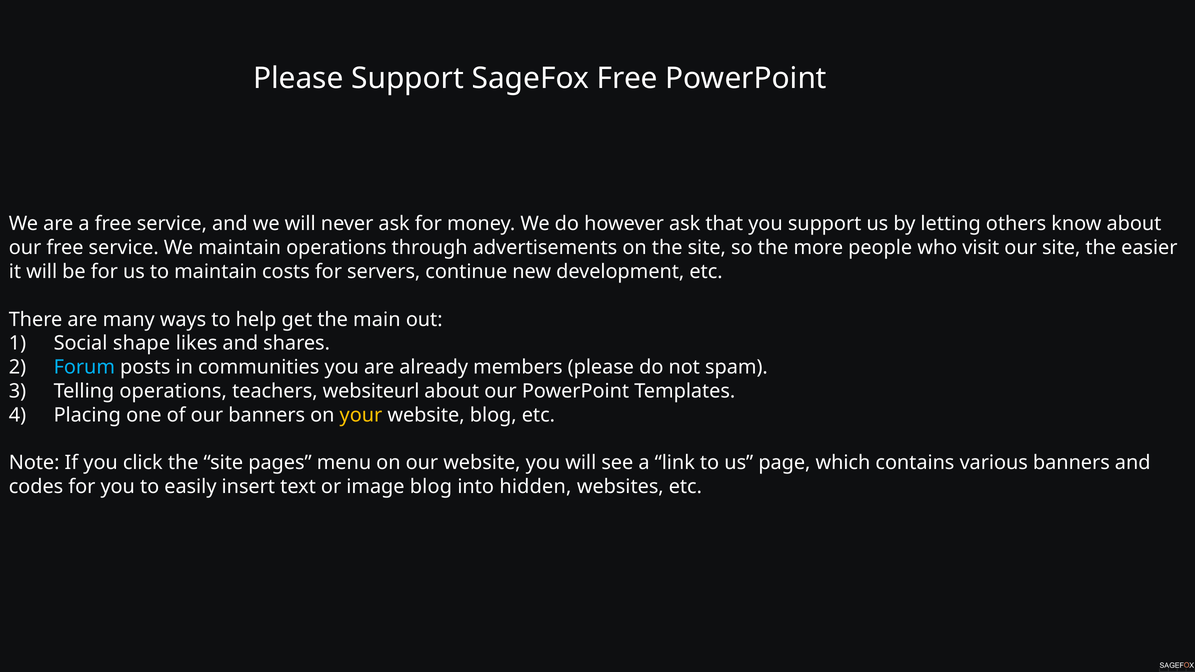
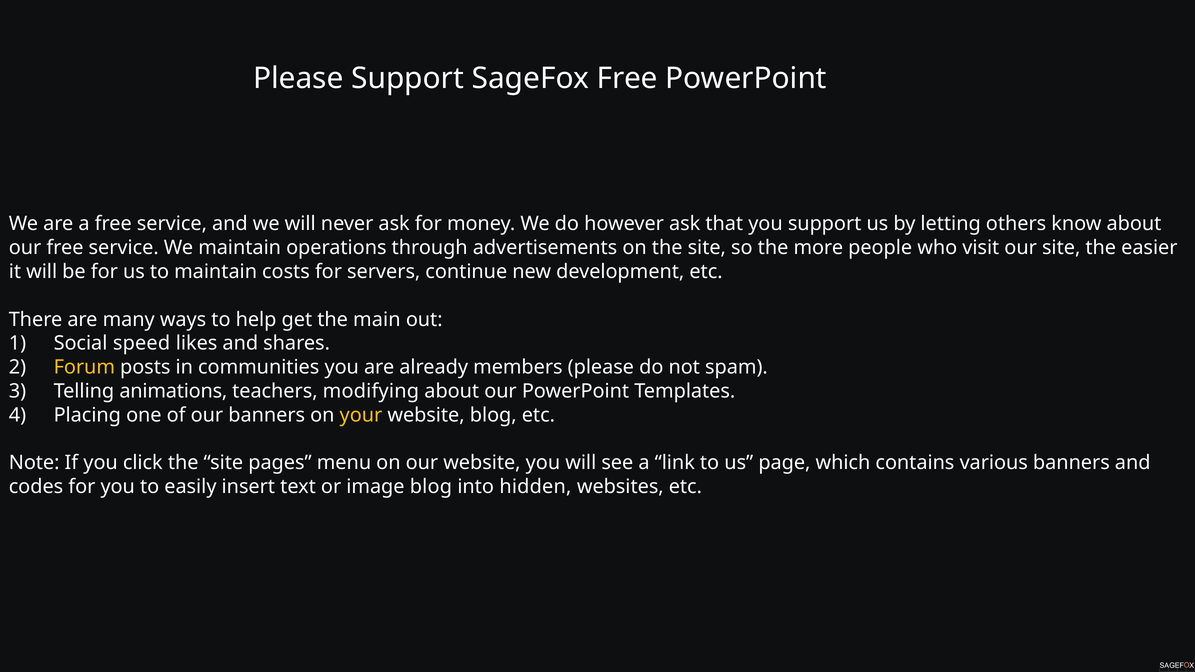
shape: shape -> speed
Forum colour: light blue -> yellow
Telling operations: operations -> animations
websiteurl: websiteurl -> modifying
